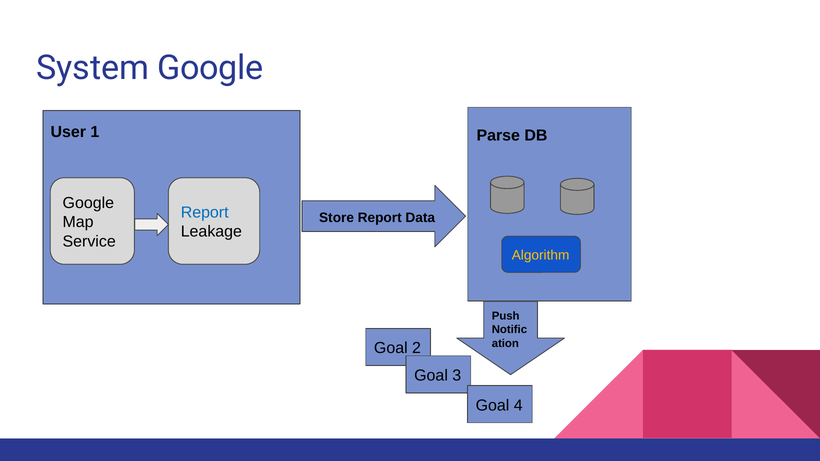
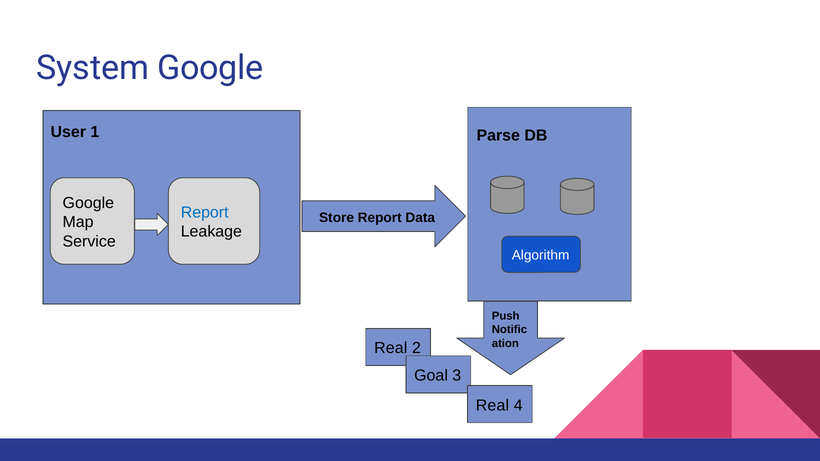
Algorithm colour: yellow -> white
Goal at (391, 348): Goal -> Real
Goal at (493, 406): Goal -> Real
